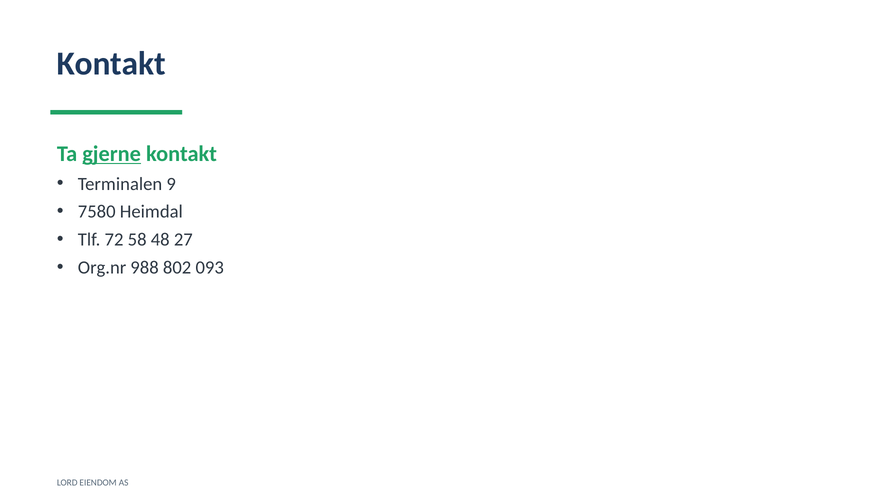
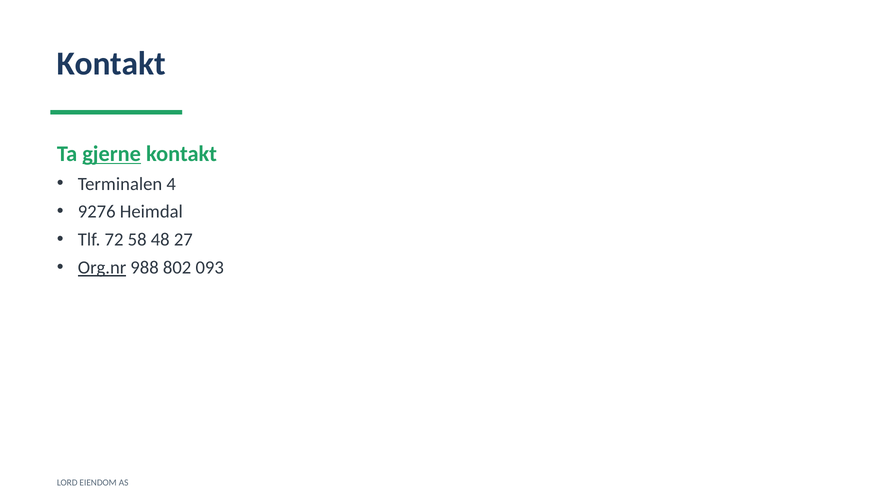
9: 9 -> 4
7580: 7580 -> 9276
Org.nr underline: none -> present
